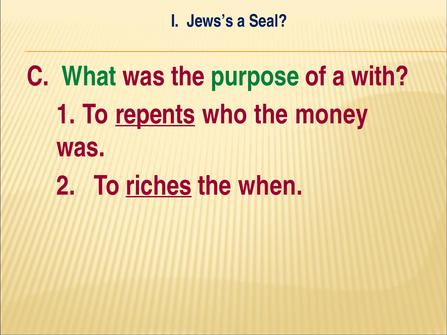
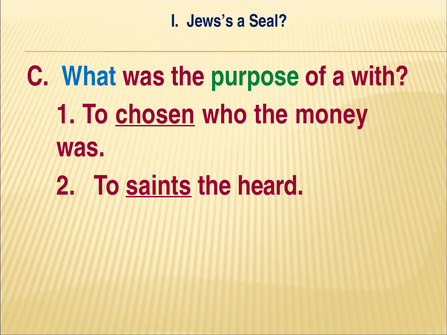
What colour: green -> blue
repents: repents -> chosen
riches: riches -> saints
when: when -> heard
